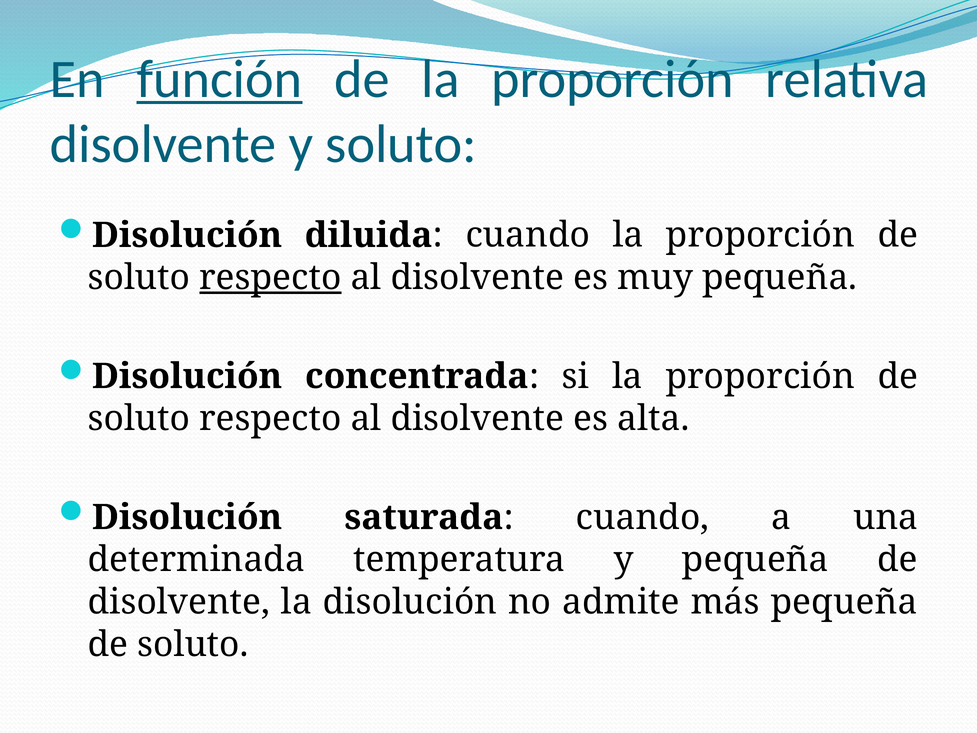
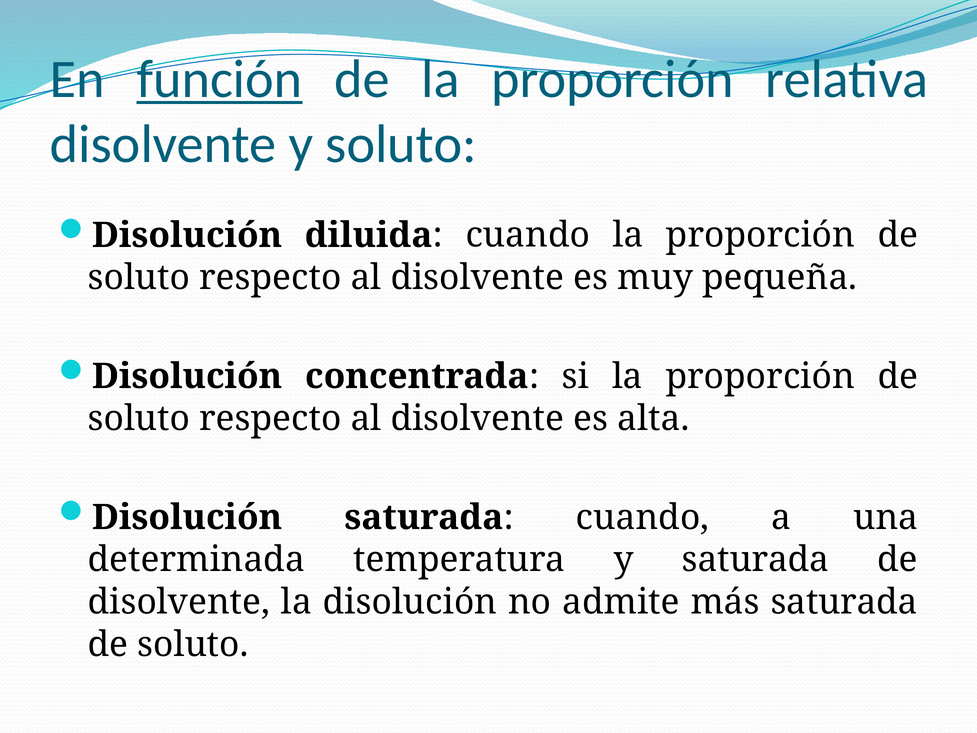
respecto at (270, 278) underline: present -> none
y pequeña: pequeña -> saturada
más pequeña: pequeña -> saturada
